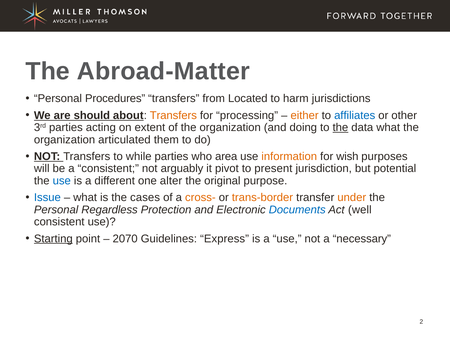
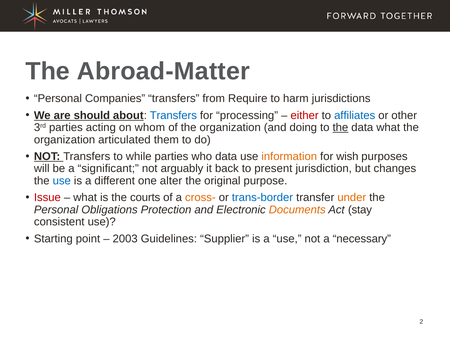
Procedures: Procedures -> Companies
Located: Located -> Require
Transfers at (173, 116) colour: orange -> blue
either colour: orange -> red
extent: extent -> whom
who area: area -> data
a consistent: consistent -> significant
pivot: pivot -> back
potential: potential -> changes
Issue colour: blue -> red
cases: cases -> courts
trans-border colour: orange -> blue
Regardless: Regardless -> Obligations
Documents colour: blue -> orange
well: well -> stay
Starting underline: present -> none
2070: 2070 -> 2003
Express: Express -> Supplier
